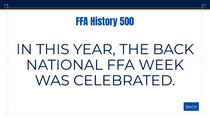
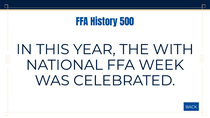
THE BACK: BACK -> WITH
